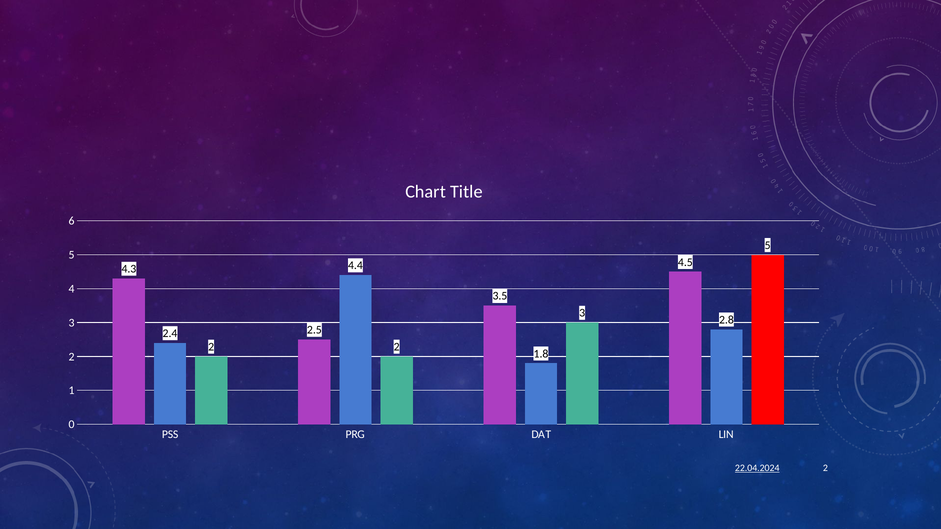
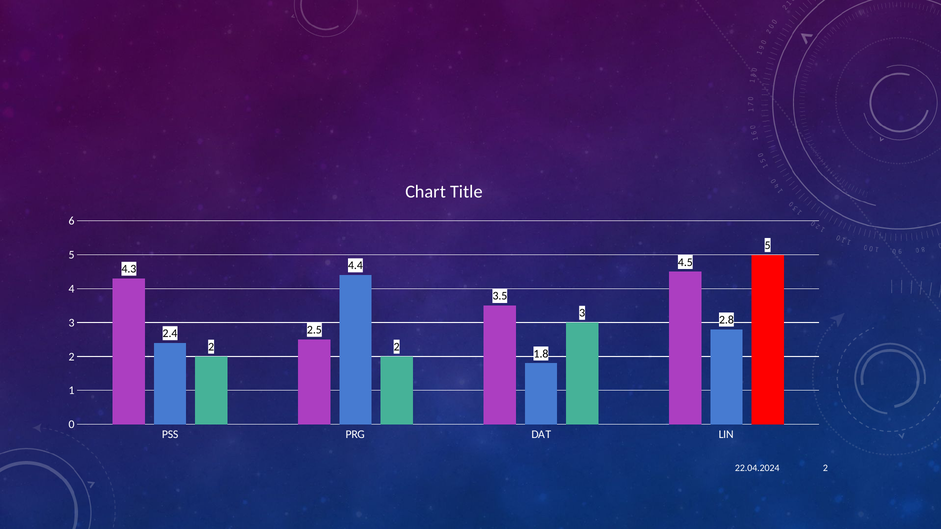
22.04.2024 underline: present -> none
